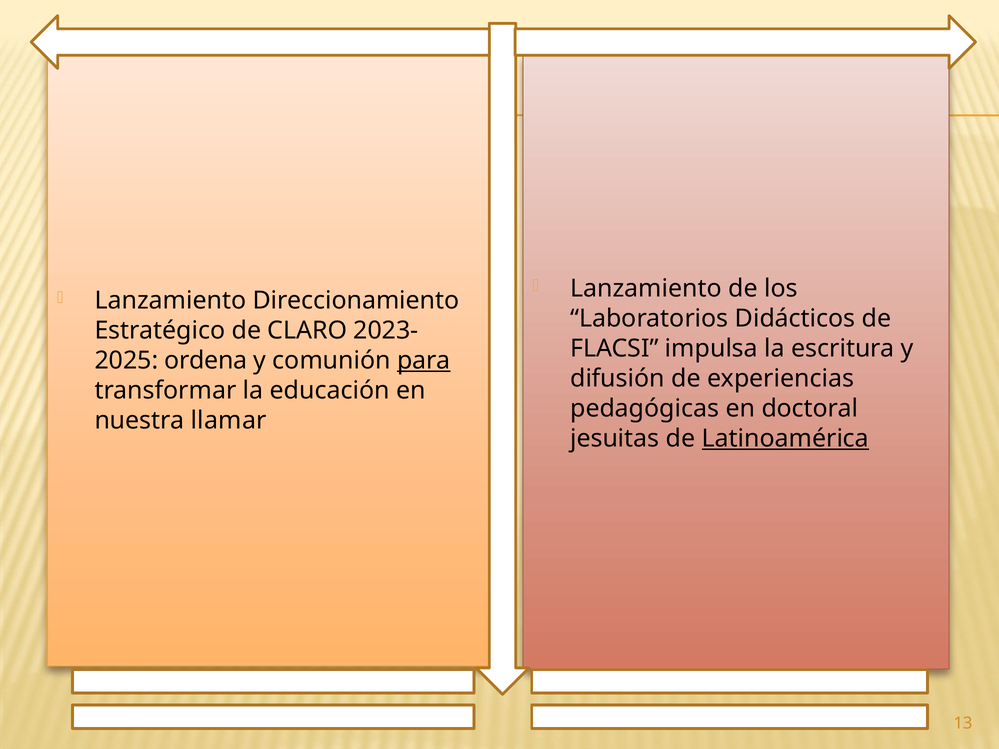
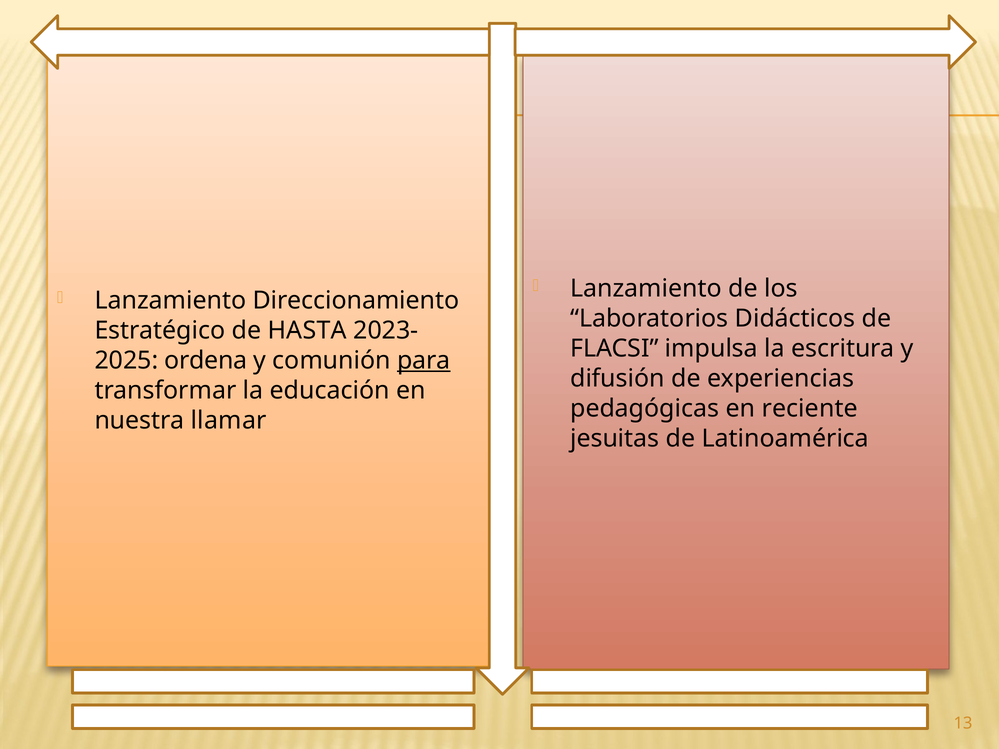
CLARO: CLARO -> HASTA
doctoral: doctoral -> reciente
Latinoamérica underline: present -> none
